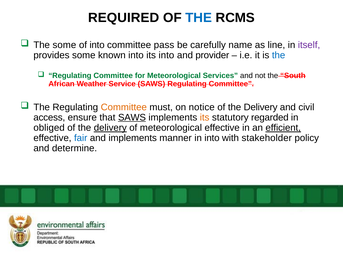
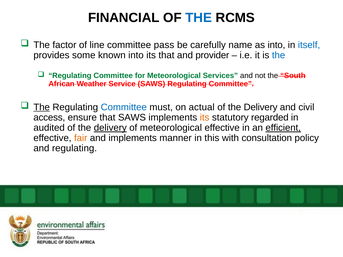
REQUIRED: REQUIRED -> FINANCIAL
The some: some -> factor
of into: into -> line
as line: line -> into
itself colour: purple -> blue
its into: into -> that
The at (42, 107) underline: none -> present
Committee at (124, 107) colour: orange -> blue
notice: notice -> actual
SAWS at (132, 118) underline: present -> none
obliged: obliged -> audited
fair colour: blue -> orange
in into: into -> this
stakeholder: stakeholder -> consultation
and determine: determine -> regulating
